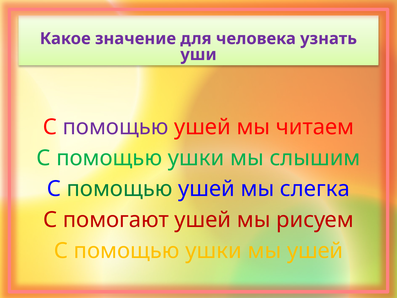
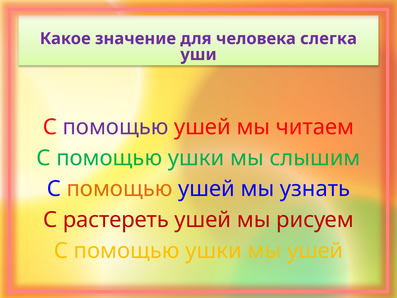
узнать: узнать -> слегка
помощью at (120, 189) colour: green -> orange
слегка: слегка -> узнать
помогают: помогают -> растереть
